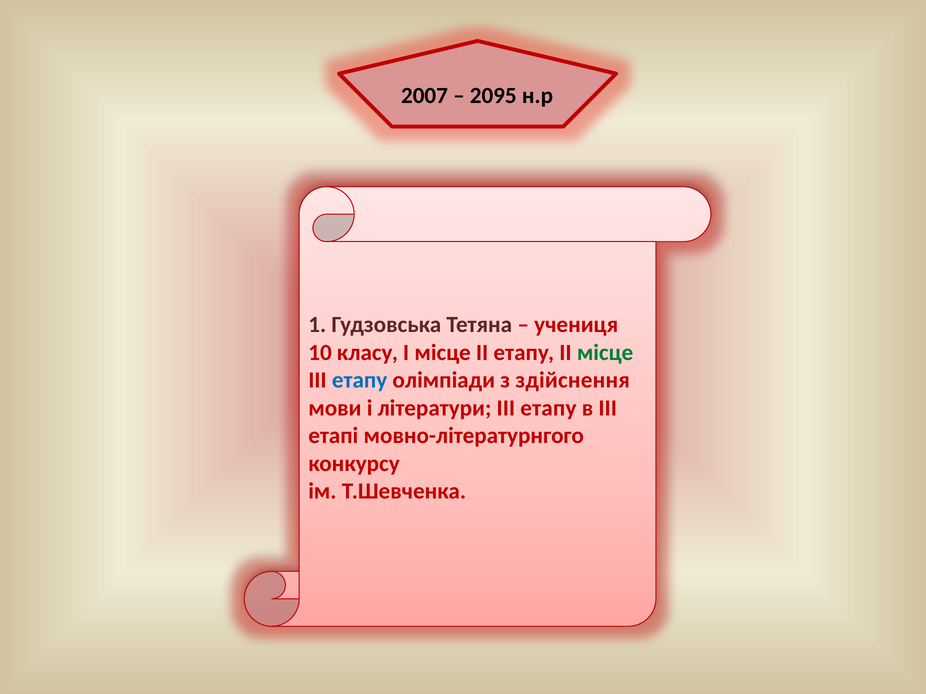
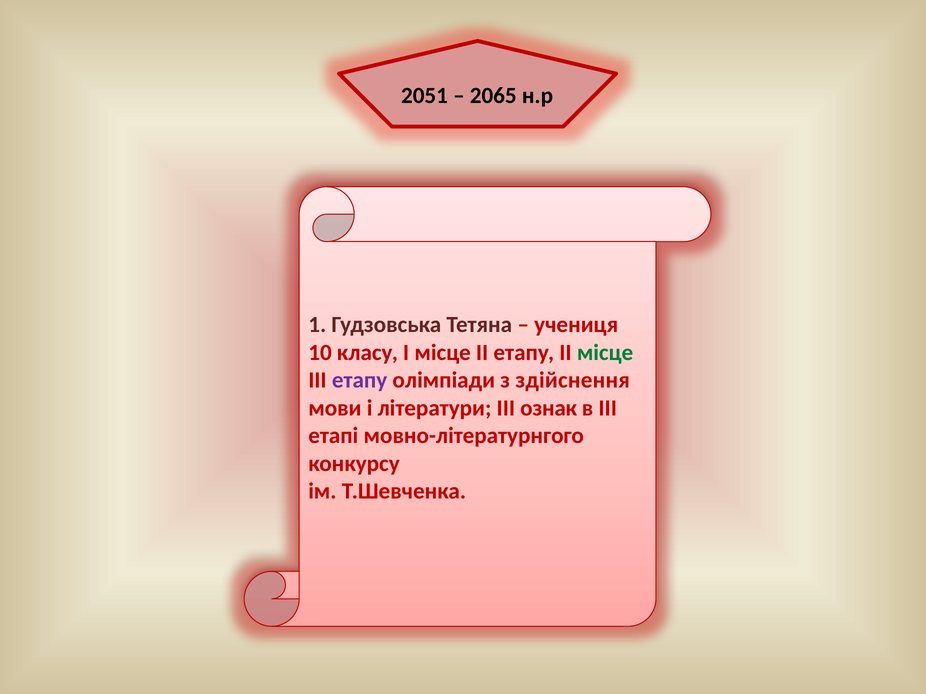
2007: 2007 -> 2051
2095: 2095 -> 2065
етапу at (360, 380) colour: blue -> purple
літератури ІІІ етапу: етапу -> ознак
